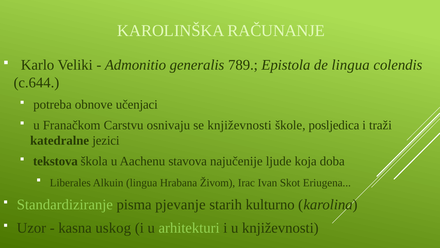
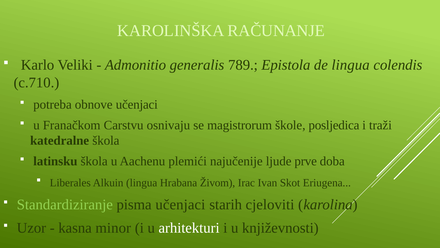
c.644: c.644 -> c.710
se književnosti: književnosti -> magistrorum
katedralne jezici: jezici -> škola
tekstova: tekstova -> latinsku
stavova: stavova -> plemići
koja: koja -> prve
pisma pjevanje: pjevanje -> učenjaci
kulturno: kulturno -> cjeloviti
uskog: uskog -> minor
arhitekturi colour: light green -> white
